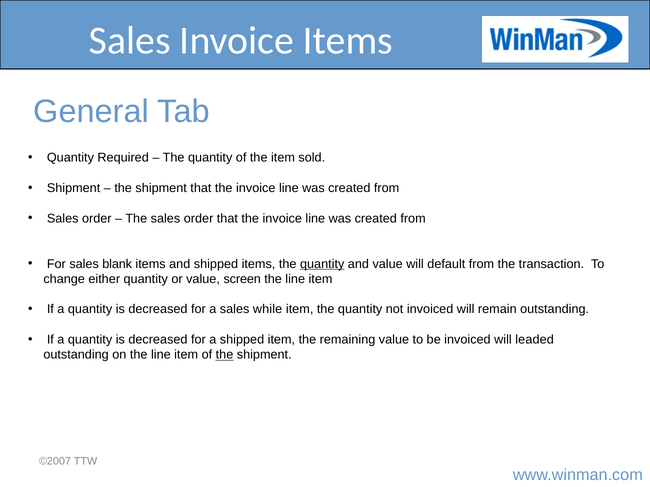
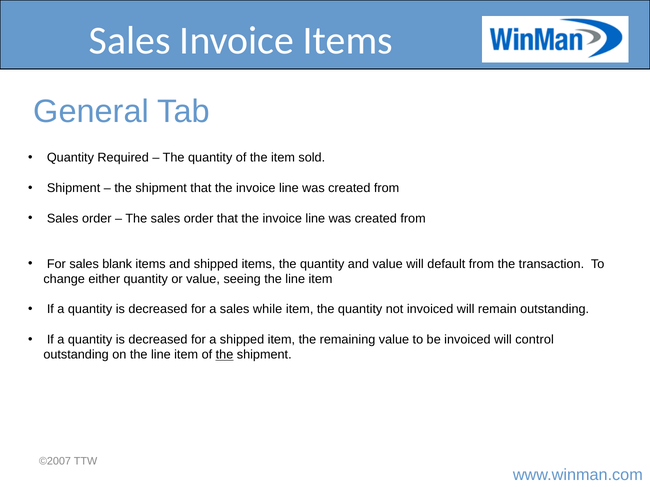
quantity at (322, 264) underline: present -> none
screen: screen -> seeing
leaded: leaded -> control
